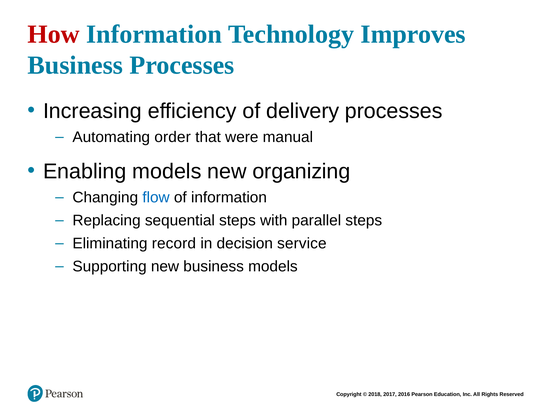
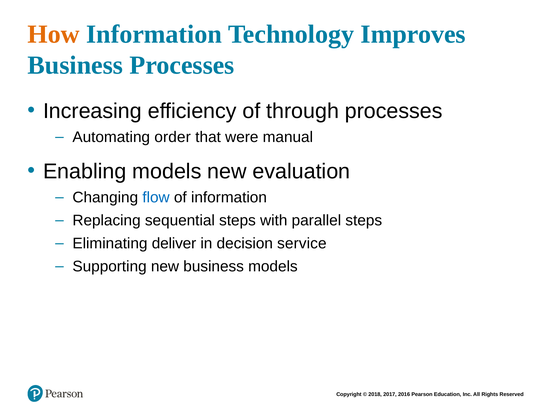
How colour: red -> orange
delivery: delivery -> through
organizing: organizing -> evaluation
record: record -> deliver
